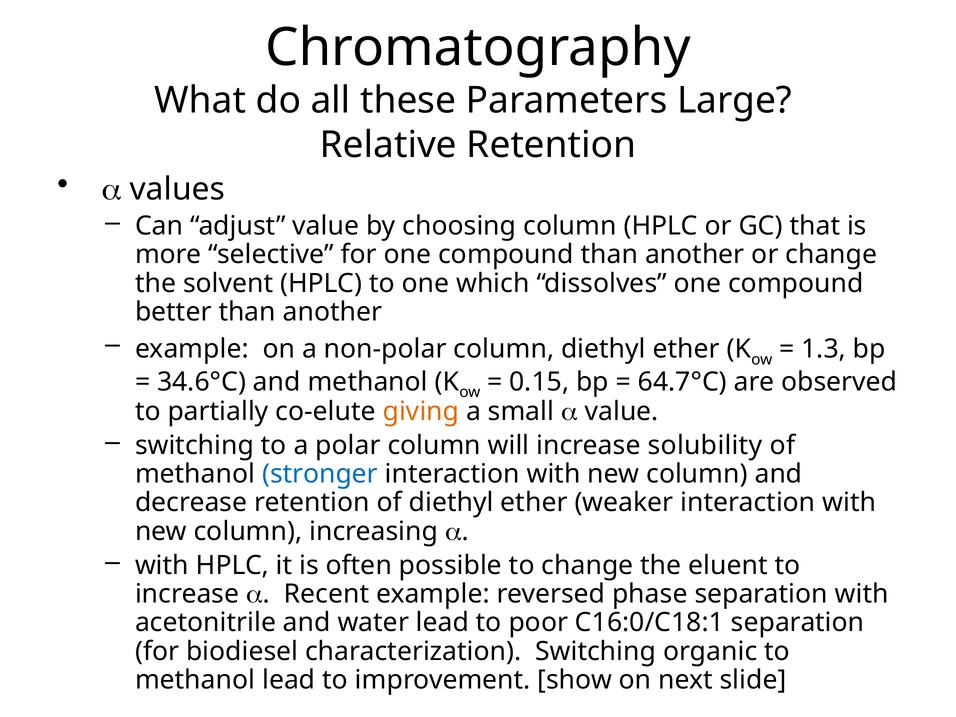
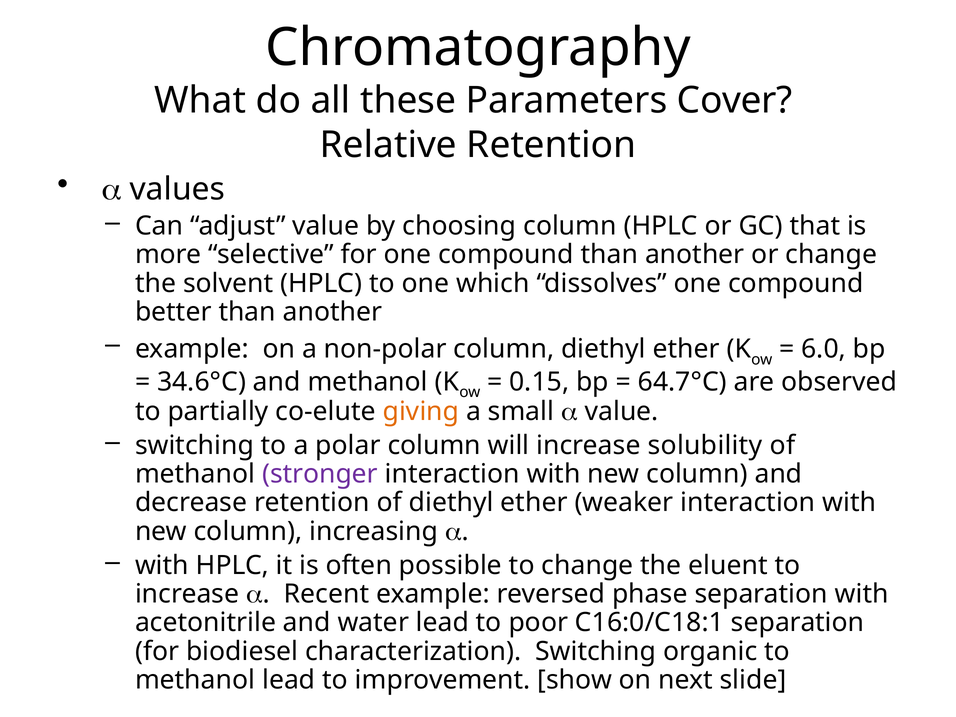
Large: Large -> Cover
1.3: 1.3 -> 6.0
stronger colour: blue -> purple
